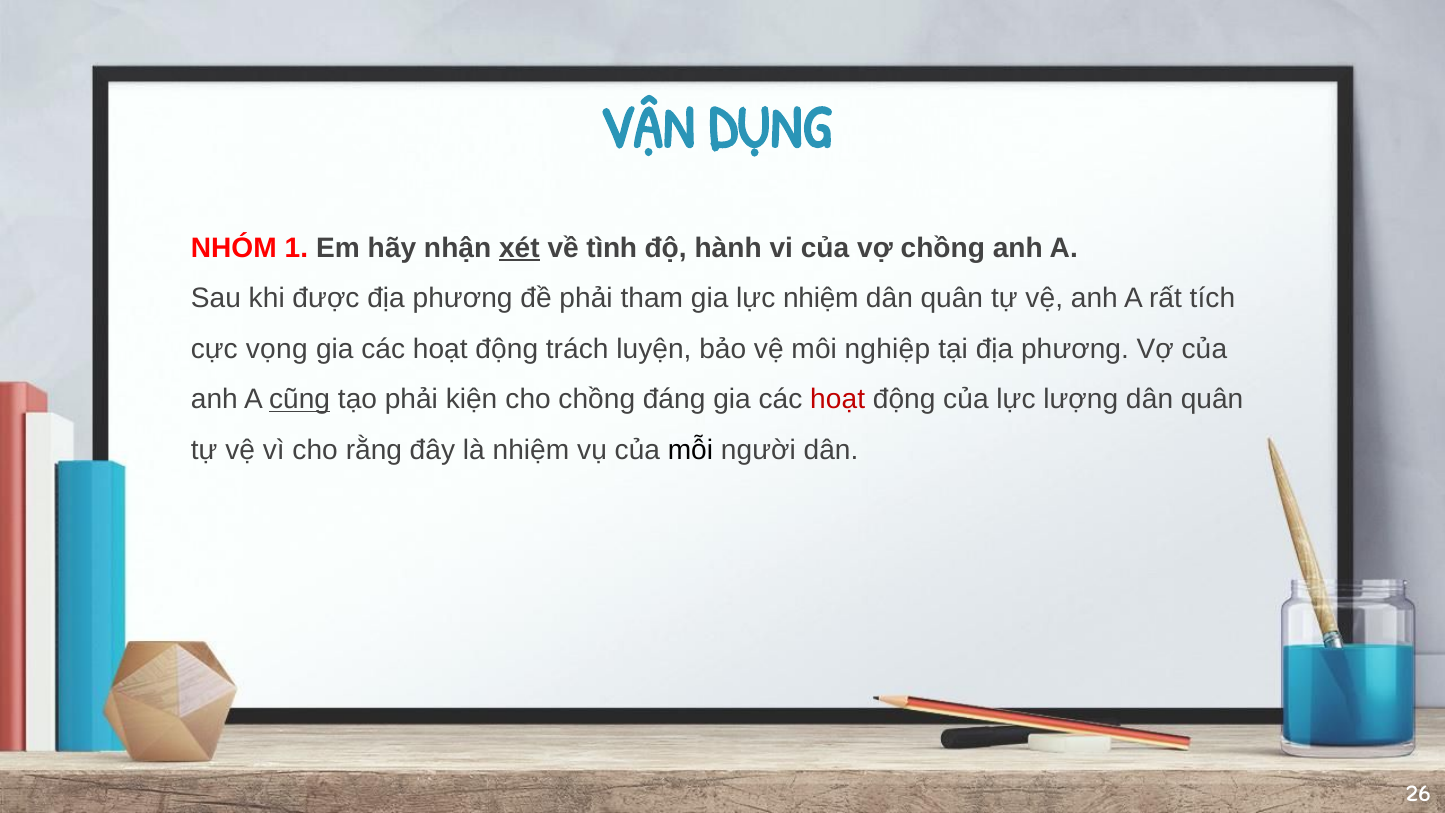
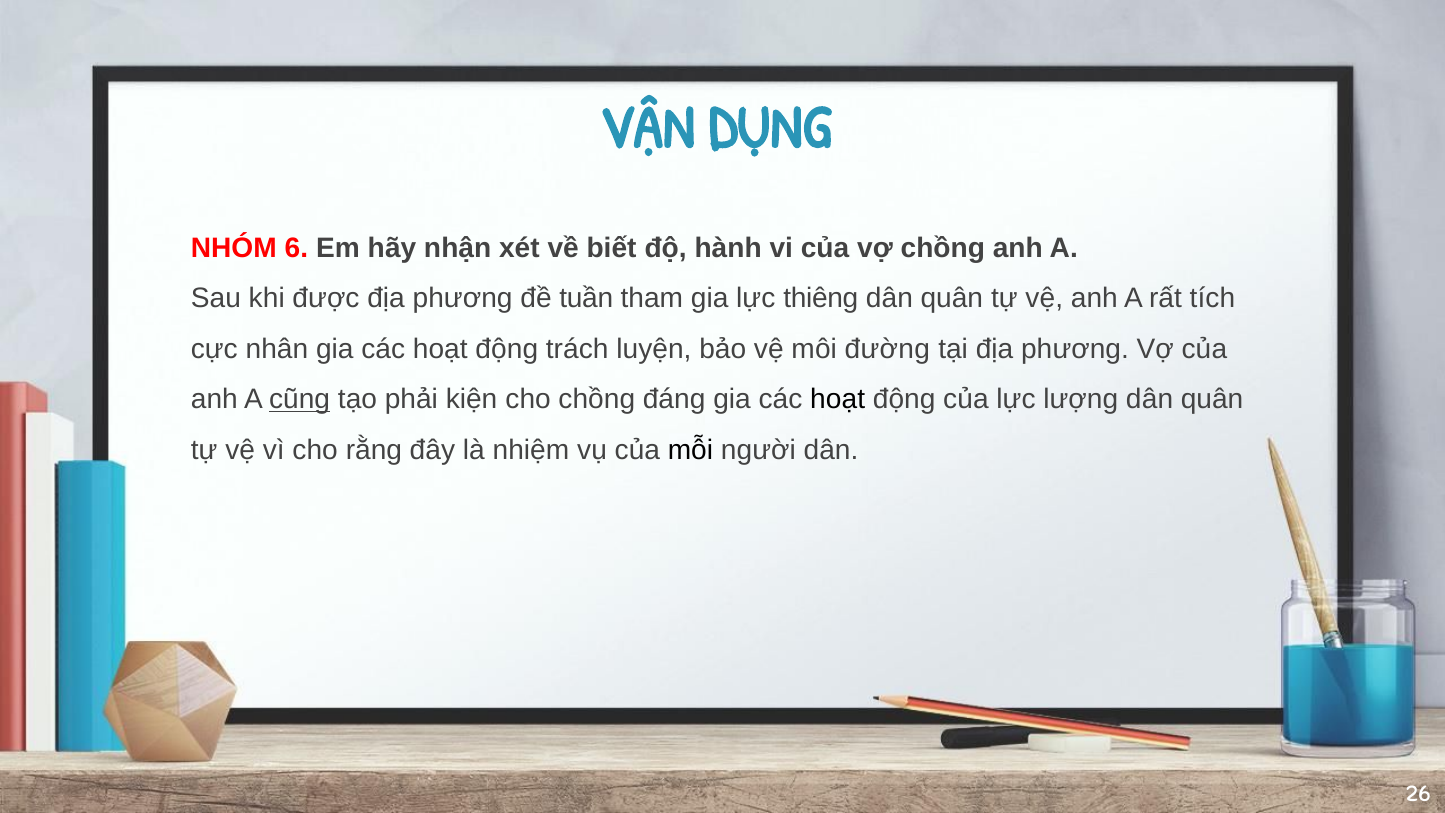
1: 1 -> 6
xét underline: present -> none
tình: tình -> biết
đề phải: phải -> tuần
lực nhiệm: nhiệm -> thiêng
vọng: vọng -> nhân
nghiệp: nghiệp -> đường
hoạt at (838, 399) colour: red -> black
